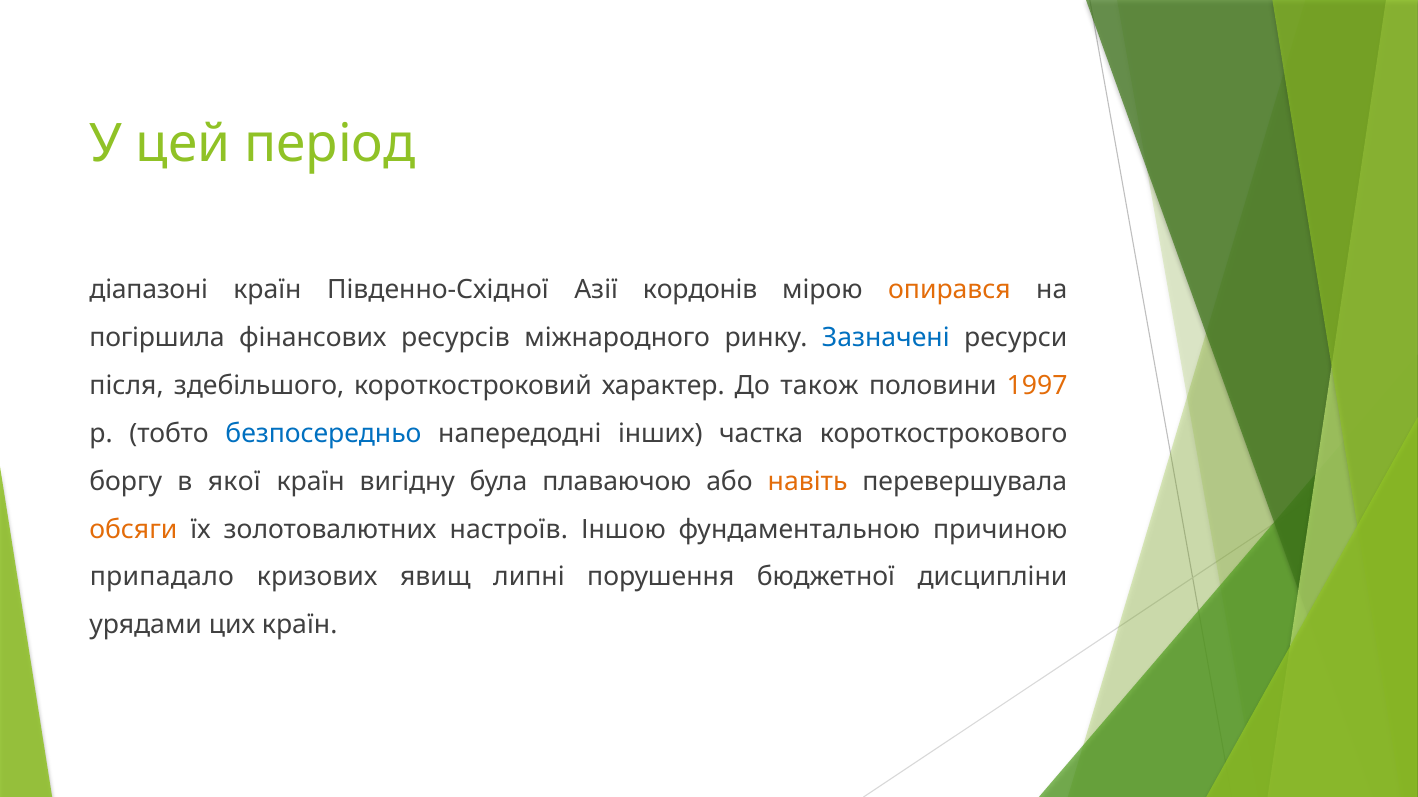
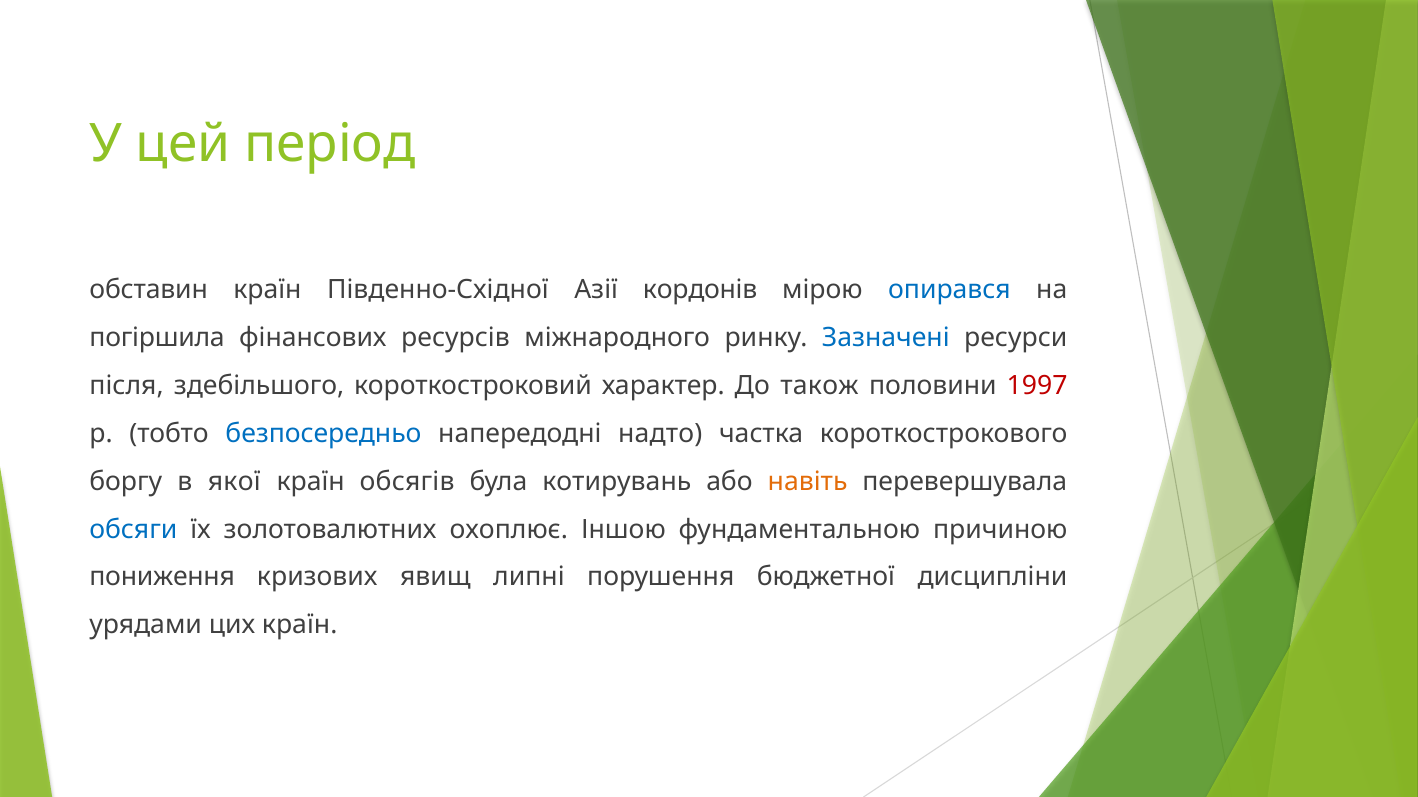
діапазоні: діапазоні -> обставин
опирався colour: orange -> blue
1997 colour: orange -> red
інших: інших -> надто
вигідну: вигідну -> обсягів
плаваючою: плаваючою -> котирувань
обсяги colour: orange -> blue
настроїв: настроїв -> охоплює
припадало: припадало -> пониження
